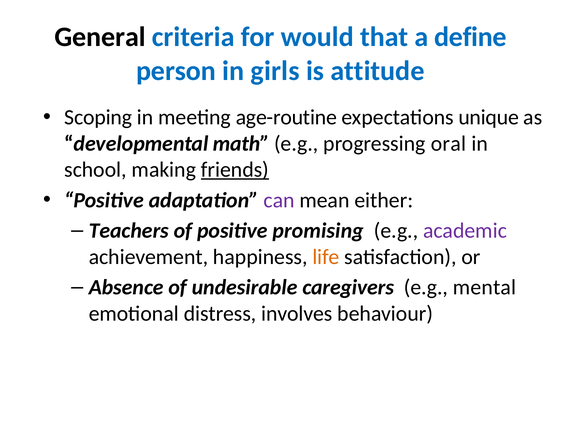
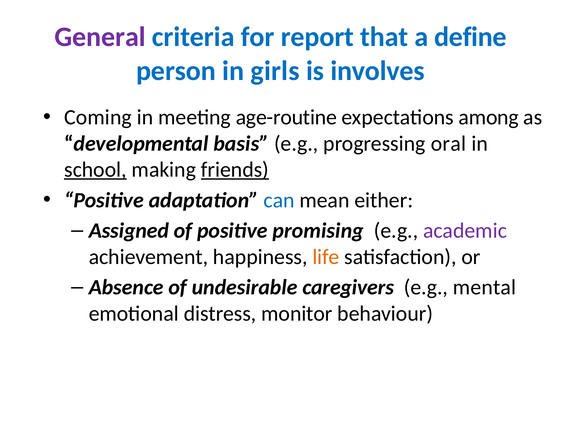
General colour: black -> purple
would: would -> report
attitude: attitude -> involves
Scoping: Scoping -> Coming
unique: unique -> among
math: math -> basis
school underline: none -> present
can colour: purple -> blue
Teachers: Teachers -> Assigned
involves: involves -> monitor
